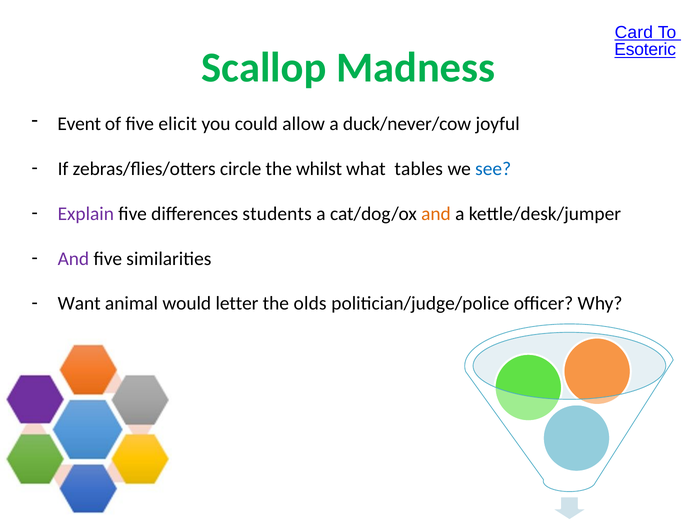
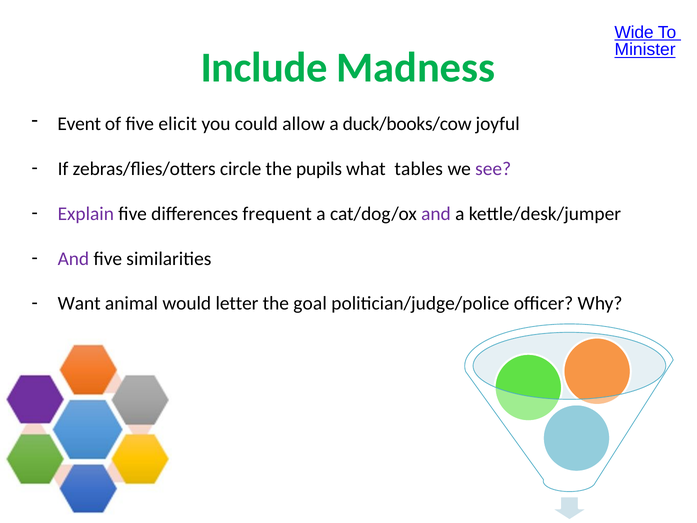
Card: Card -> Wide
Esoteric: Esoteric -> Minister
Scallop: Scallop -> Include
duck/never/cow: duck/never/cow -> duck/books/cow
whilst: whilst -> pupils
see colour: blue -> purple
students: students -> frequent
and at (436, 214) colour: orange -> purple
olds: olds -> goal
